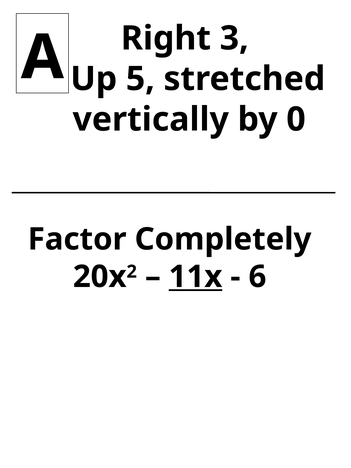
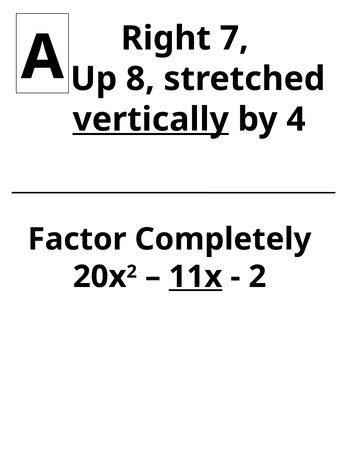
3: 3 -> 7
5: 5 -> 8
vertically underline: none -> present
0: 0 -> 4
6 at (257, 277): 6 -> 2
